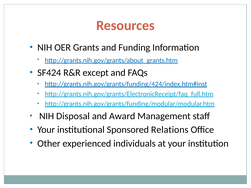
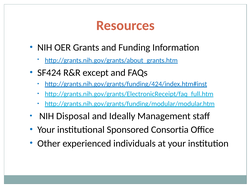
Award: Award -> Ideally
Relations: Relations -> Consortia
